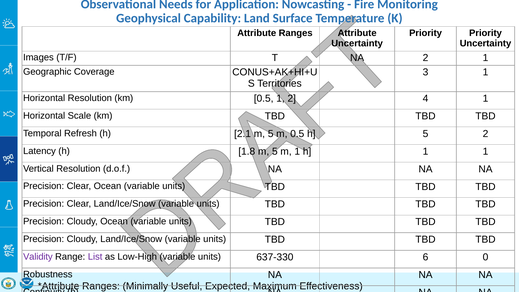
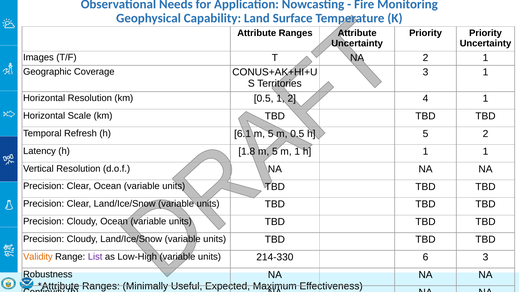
2.1: 2.1 -> 6.1
Validity colour: purple -> orange
637-330: 637-330 -> 214-330
6 0: 0 -> 3
